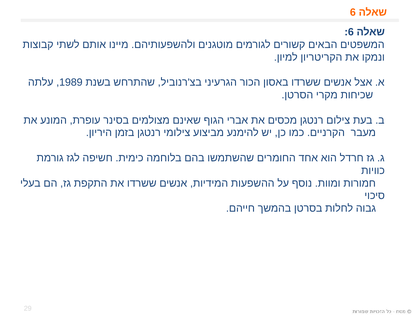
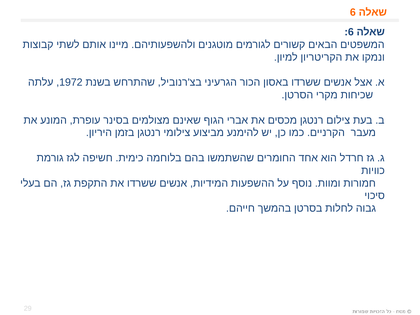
1989: 1989 -> 1972
